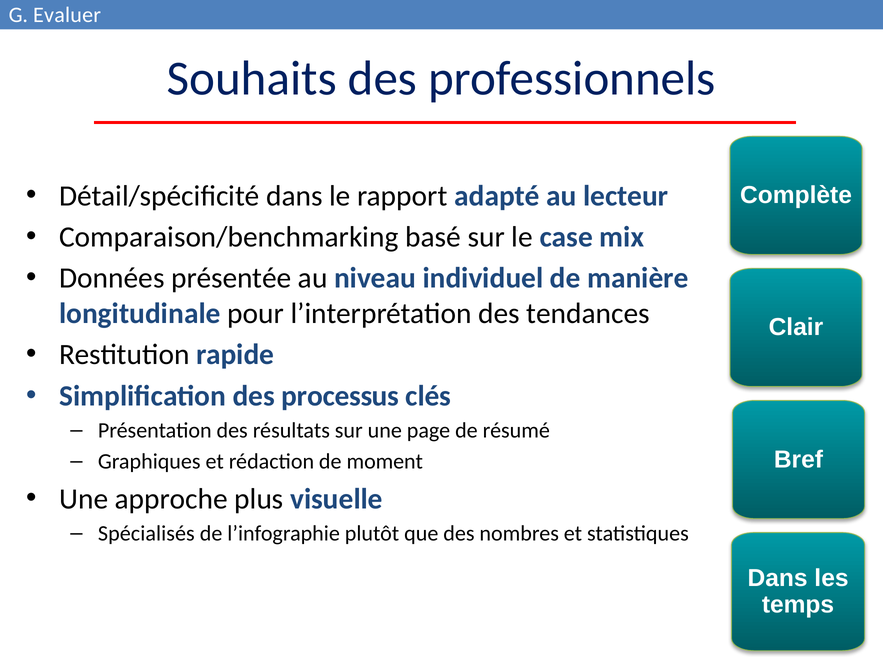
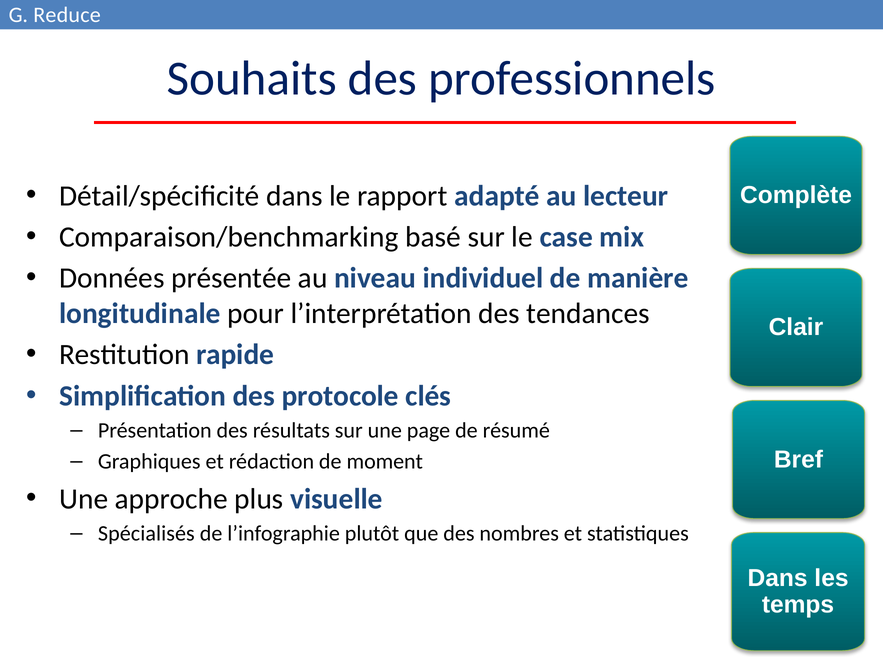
Evaluer: Evaluer -> Reduce
processus: processus -> protocole
